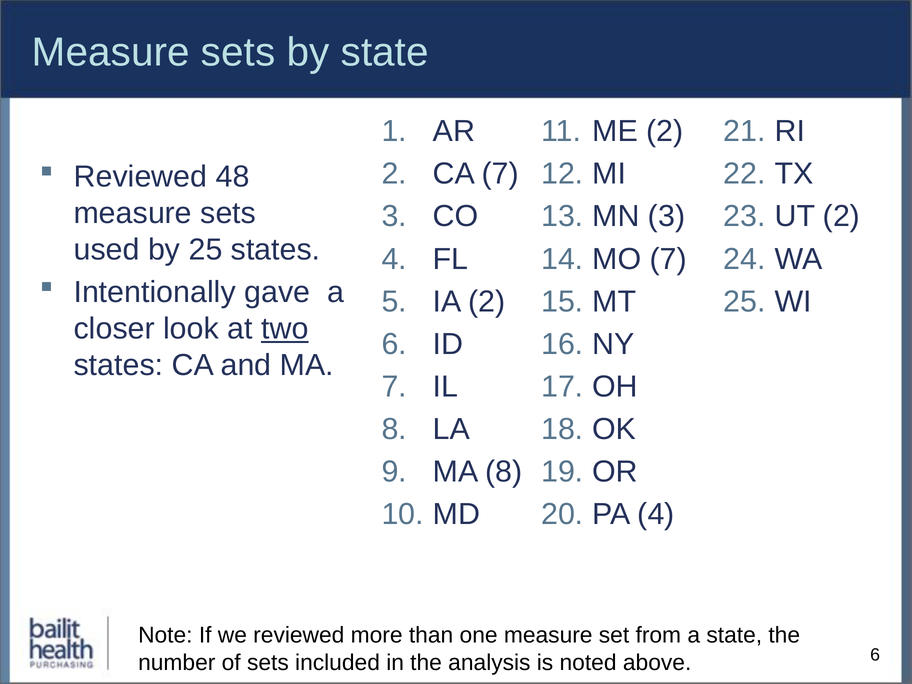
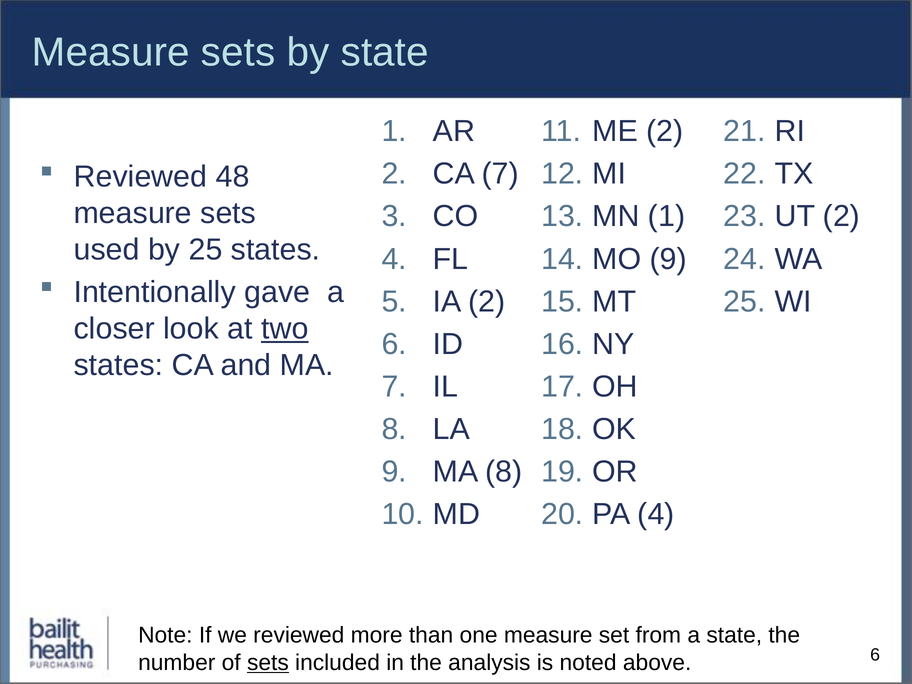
MN 3: 3 -> 1
MO 7: 7 -> 9
sets at (268, 663) underline: none -> present
